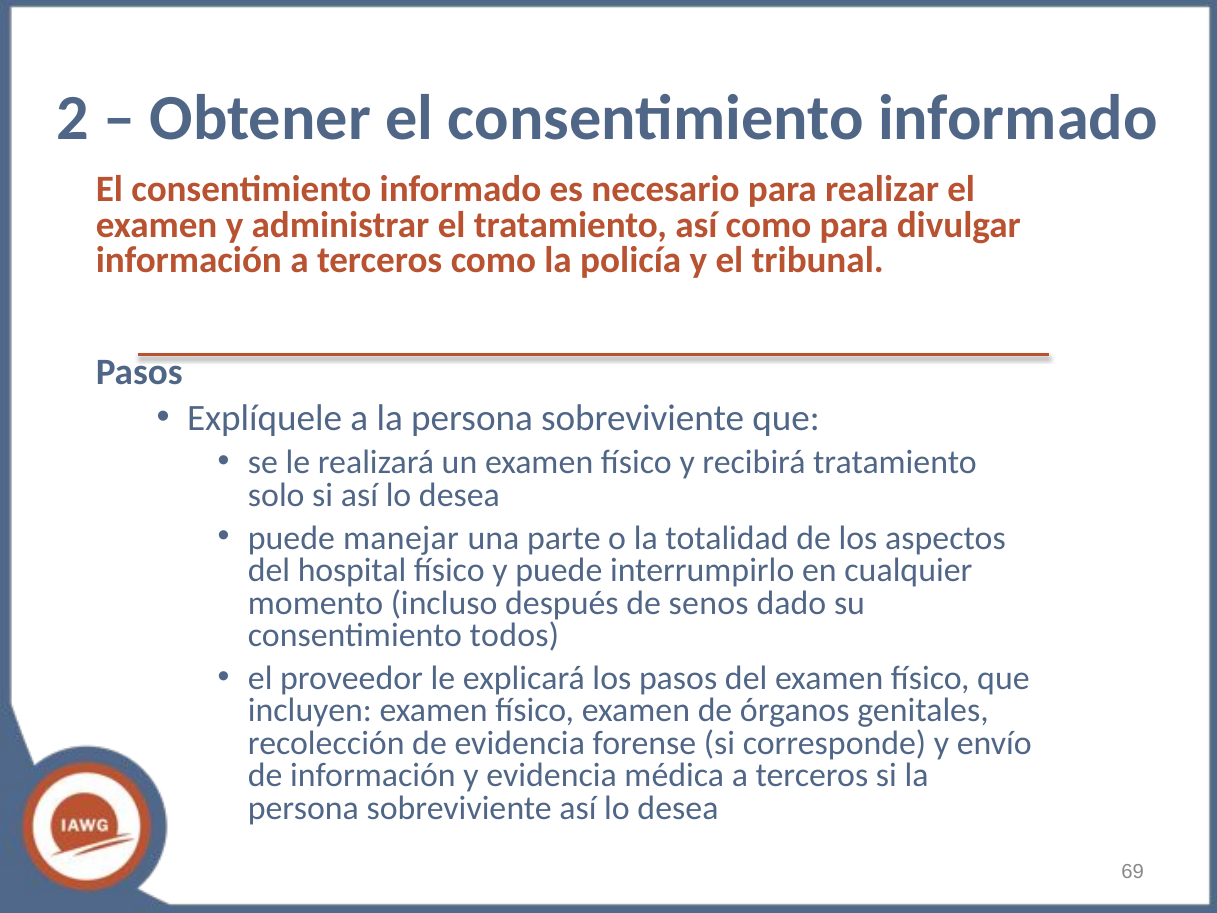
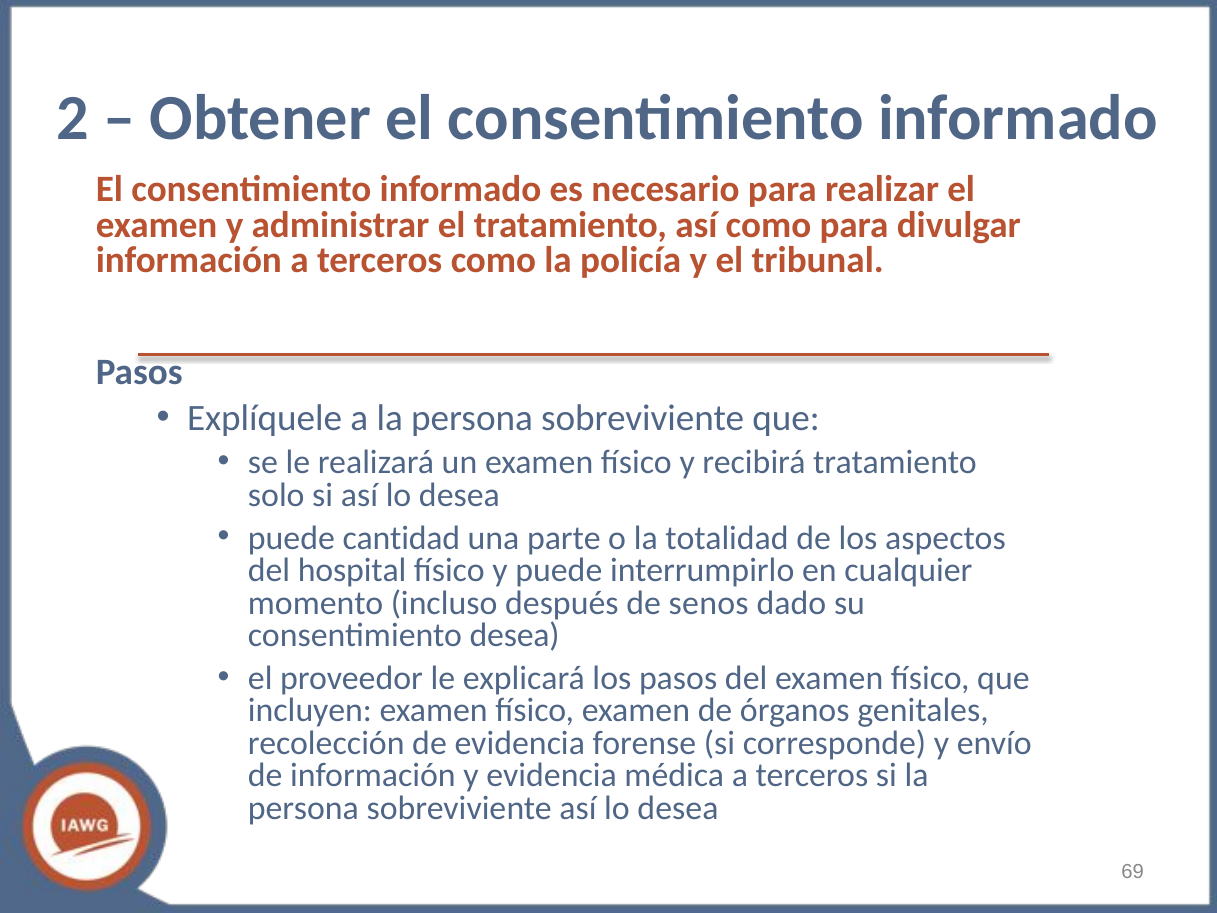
manejar: manejar -> cantidad
consentimiento todos: todos -> desea
